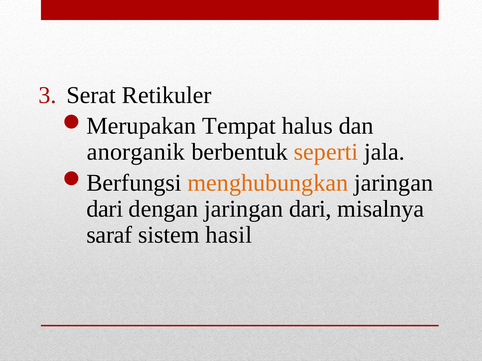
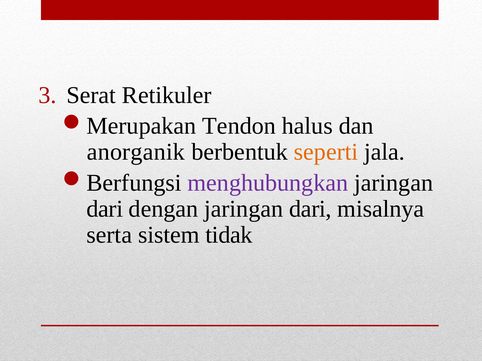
Tempat: Tempat -> Tendon
menghubungkan colour: orange -> purple
saraf: saraf -> serta
hasil: hasil -> tidak
